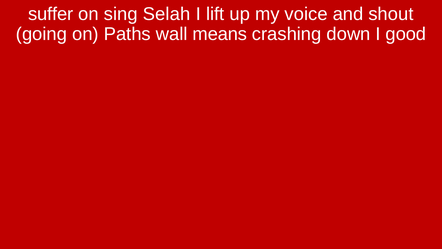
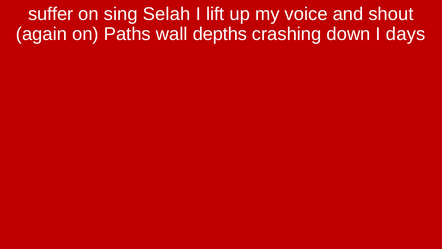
going: going -> again
means: means -> depths
good: good -> days
